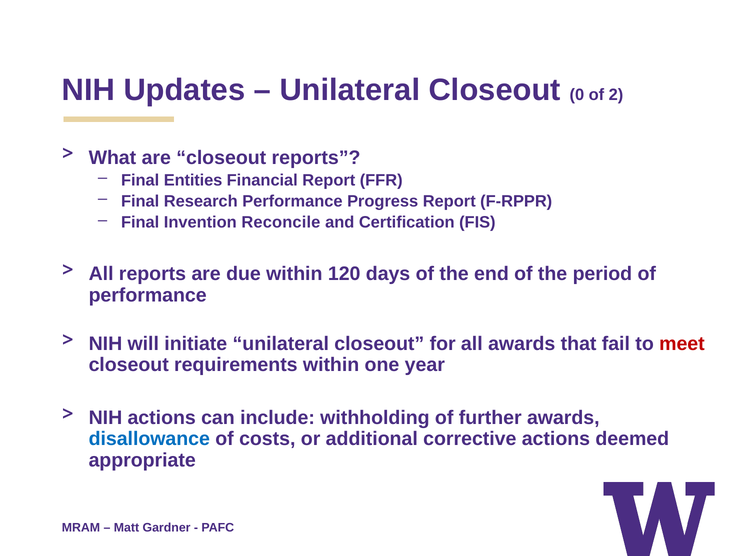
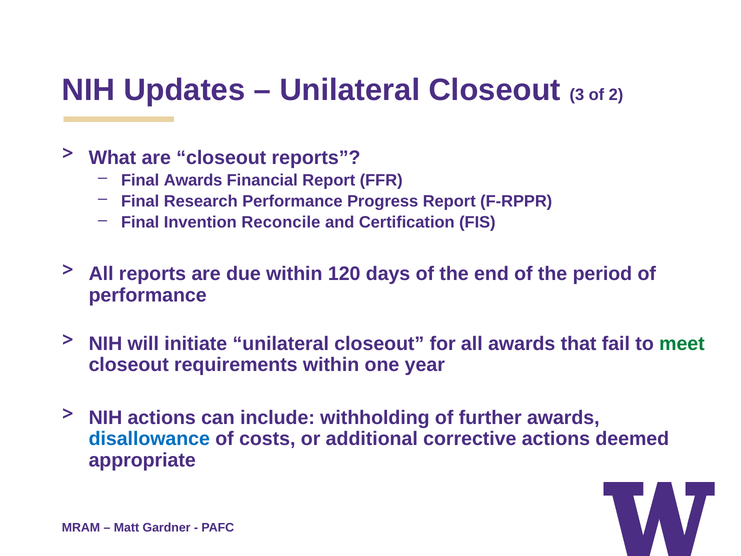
0: 0 -> 3
Final Entities: Entities -> Awards
meet colour: red -> green
